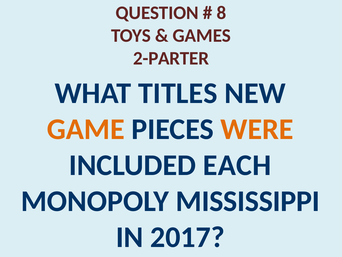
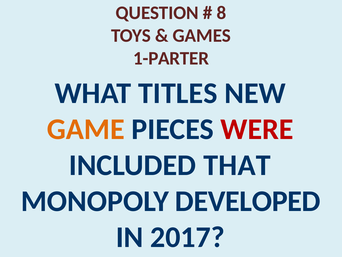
2-PARTER: 2-PARTER -> 1-PARTER
WERE colour: orange -> red
EACH: EACH -> THAT
MISSISSIPPI: MISSISSIPPI -> DEVELOPED
